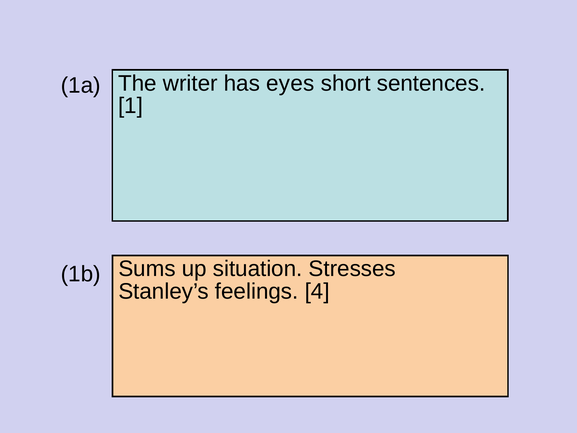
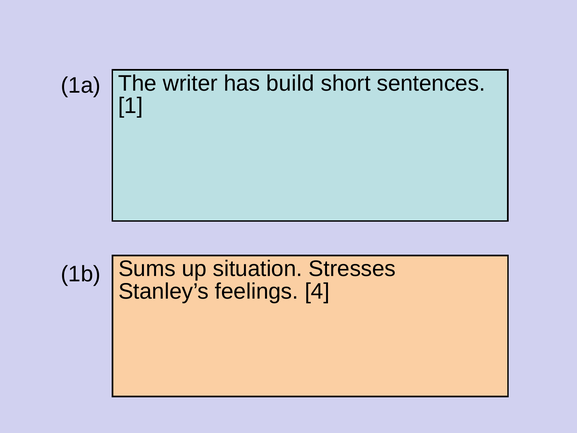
eyes: eyes -> build
